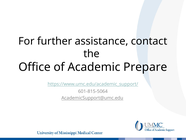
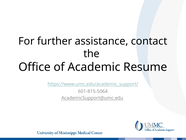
Prepare: Prepare -> Resume
